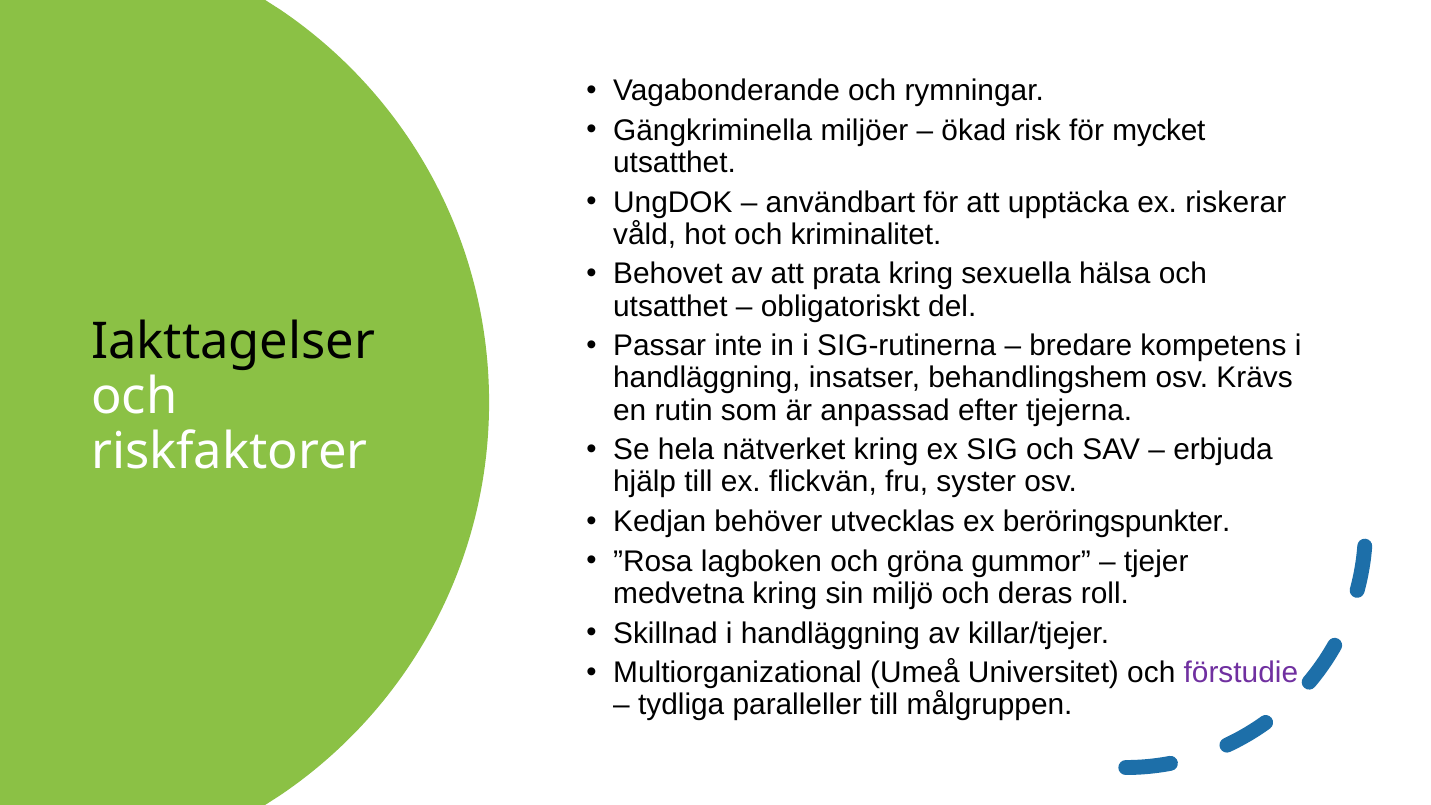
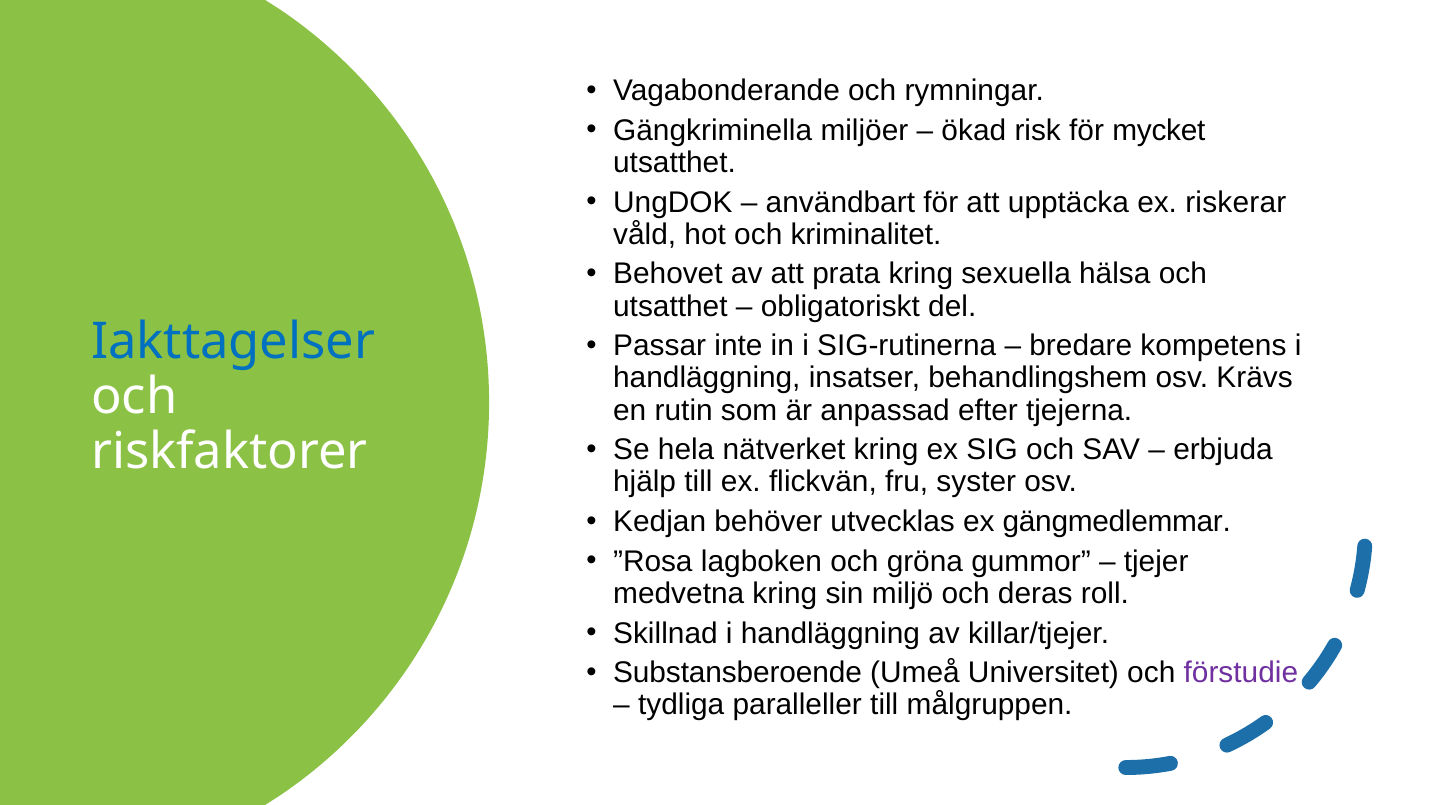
Iakttagelser colour: black -> blue
beröringspunkter: beröringspunkter -> gängmedlemmar
Multiorganizational: Multiorganizational -> Substansberoende
